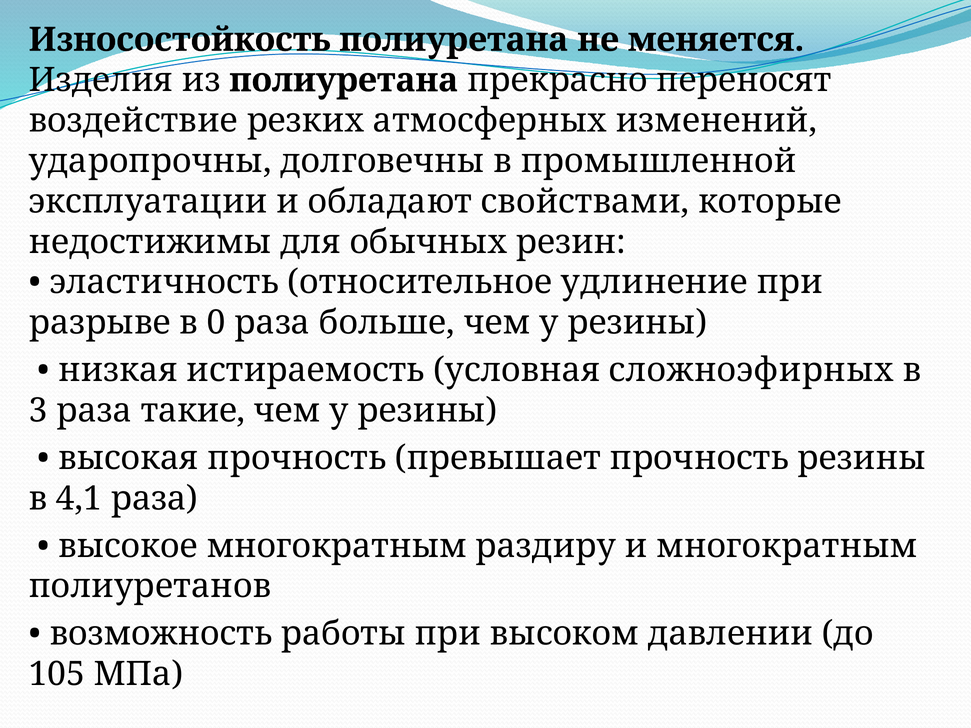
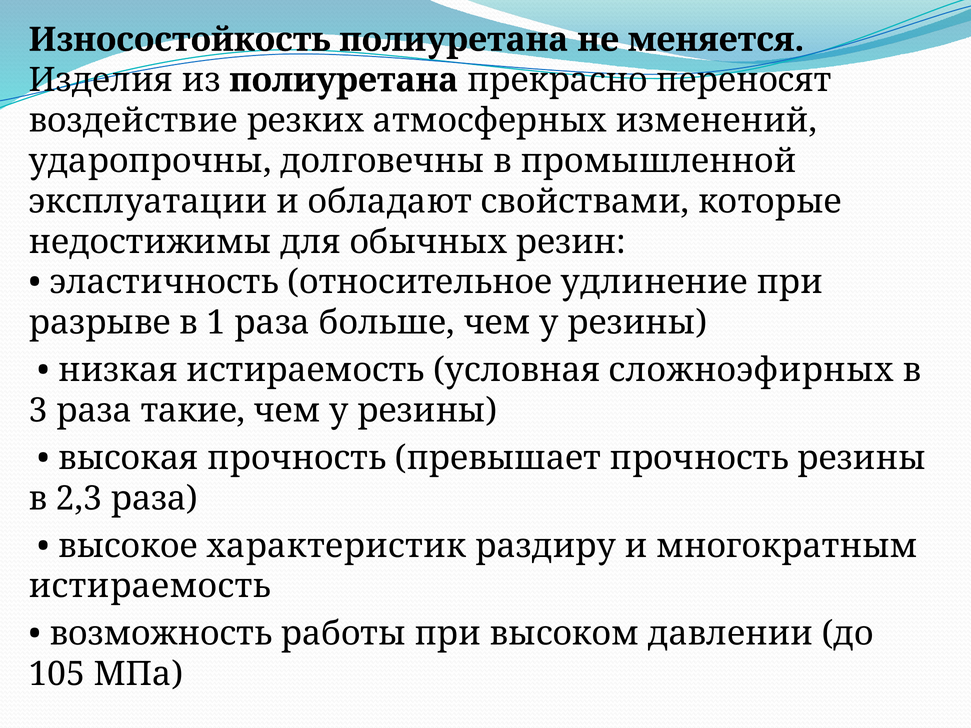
0: 0 -> 1
4,1: 4,1 -> 2,3
высокое многократным: многократным -> характеристик
полиуретанов at (150, 587): полиуретанов -> истираемость
